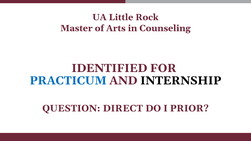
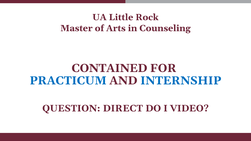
IDENTIFIED: IDENTIFIED -> CONTAINED
INTERNSHIP colour: black -> blue
PRIOR: PRIOR -> VIDEO
